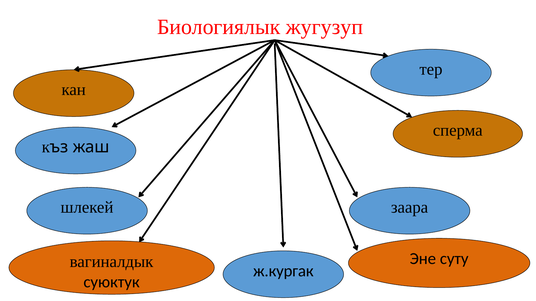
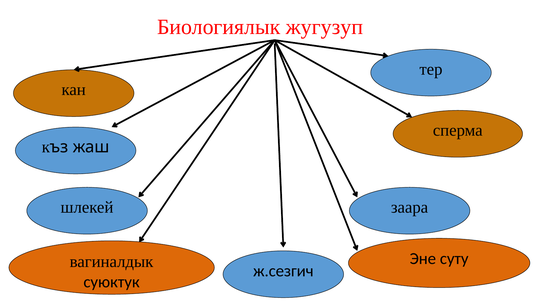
ж.кургак: ж.кургак -> ж.сезгич
